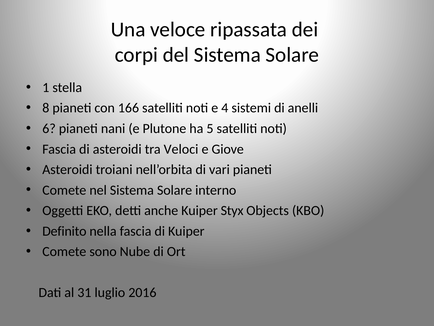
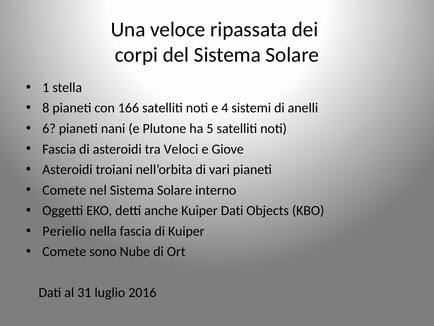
Kuiper Styx: Styx -> Dati
Definito: Definito -> Perielio
